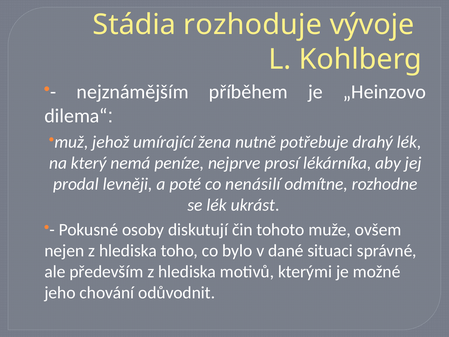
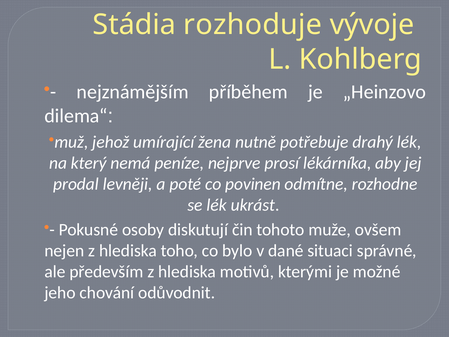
nenásilí: nenásilí -> povinen
